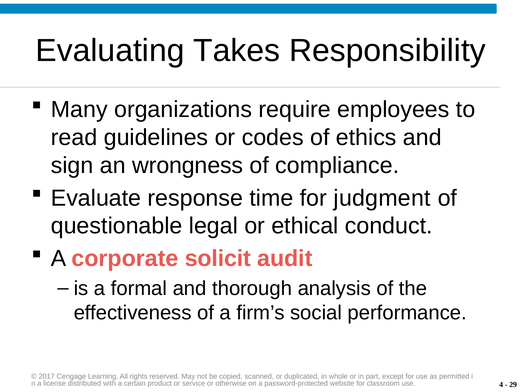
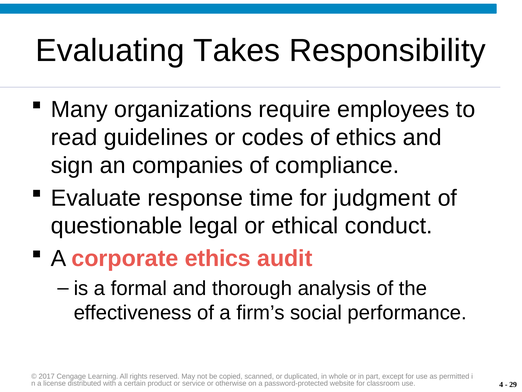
wrongness: wrongness -> companies
corporate solicit: solicit -> ethics
